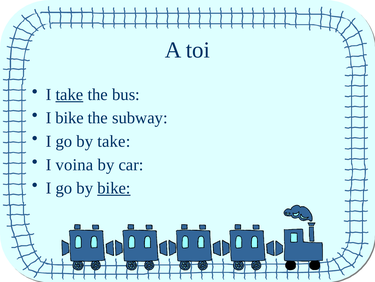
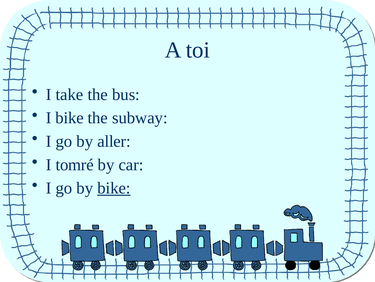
take at (69, 94) underline: present -> none
by take: take -> aller
voina: voina -> tomré
